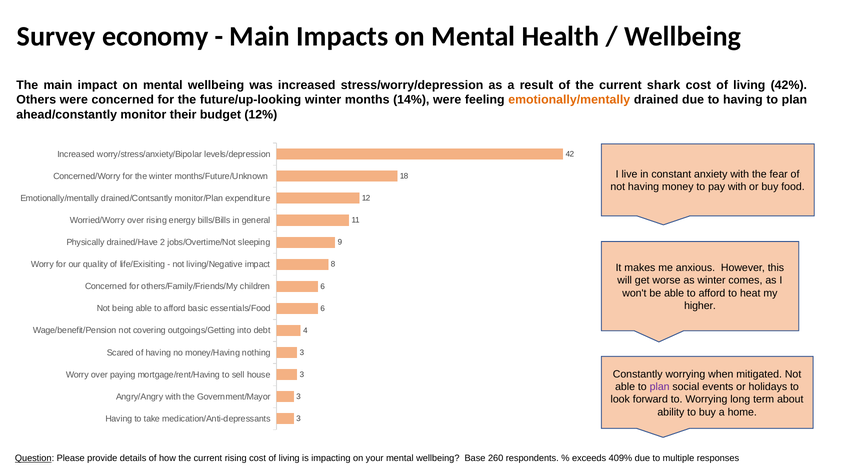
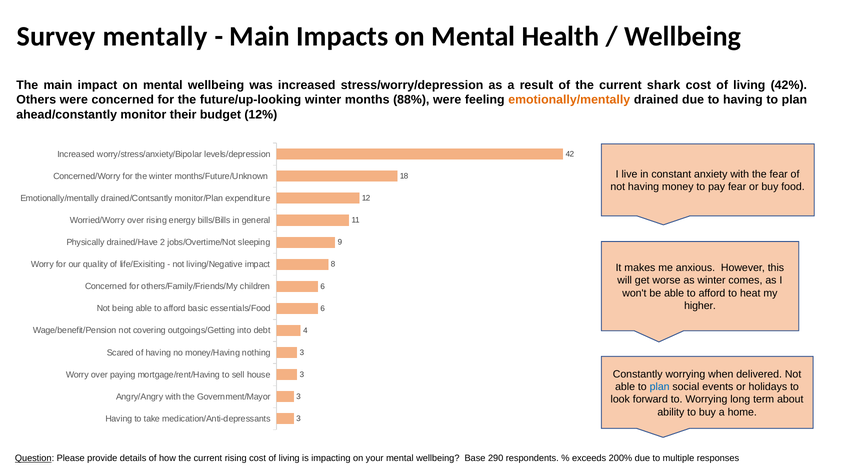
economy: economy -> mentally
14%: 14% -> 88%
pay with: with -> fear
mitigated: mitigated -> delivered
plan at (660, 387) colour: purple -> blue
260: 260 -> 290
409%: 409% -> 200%
